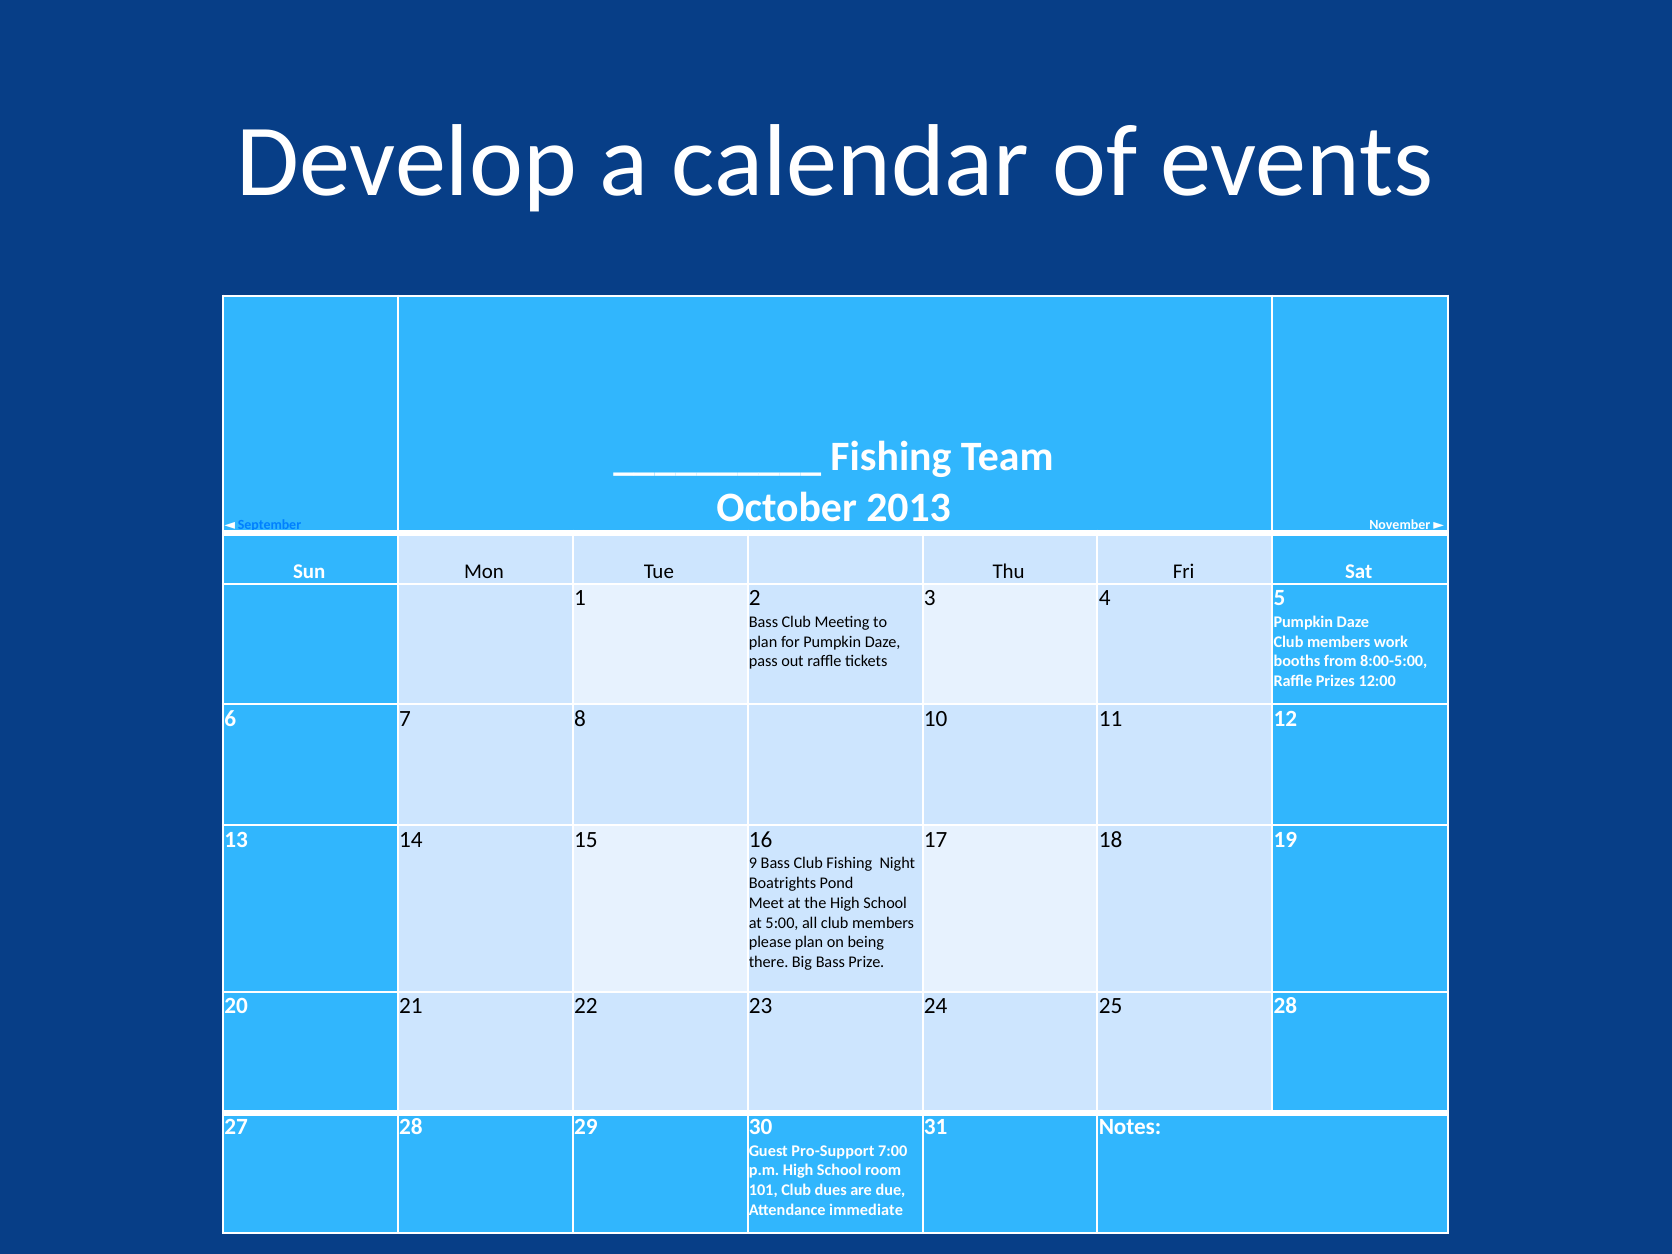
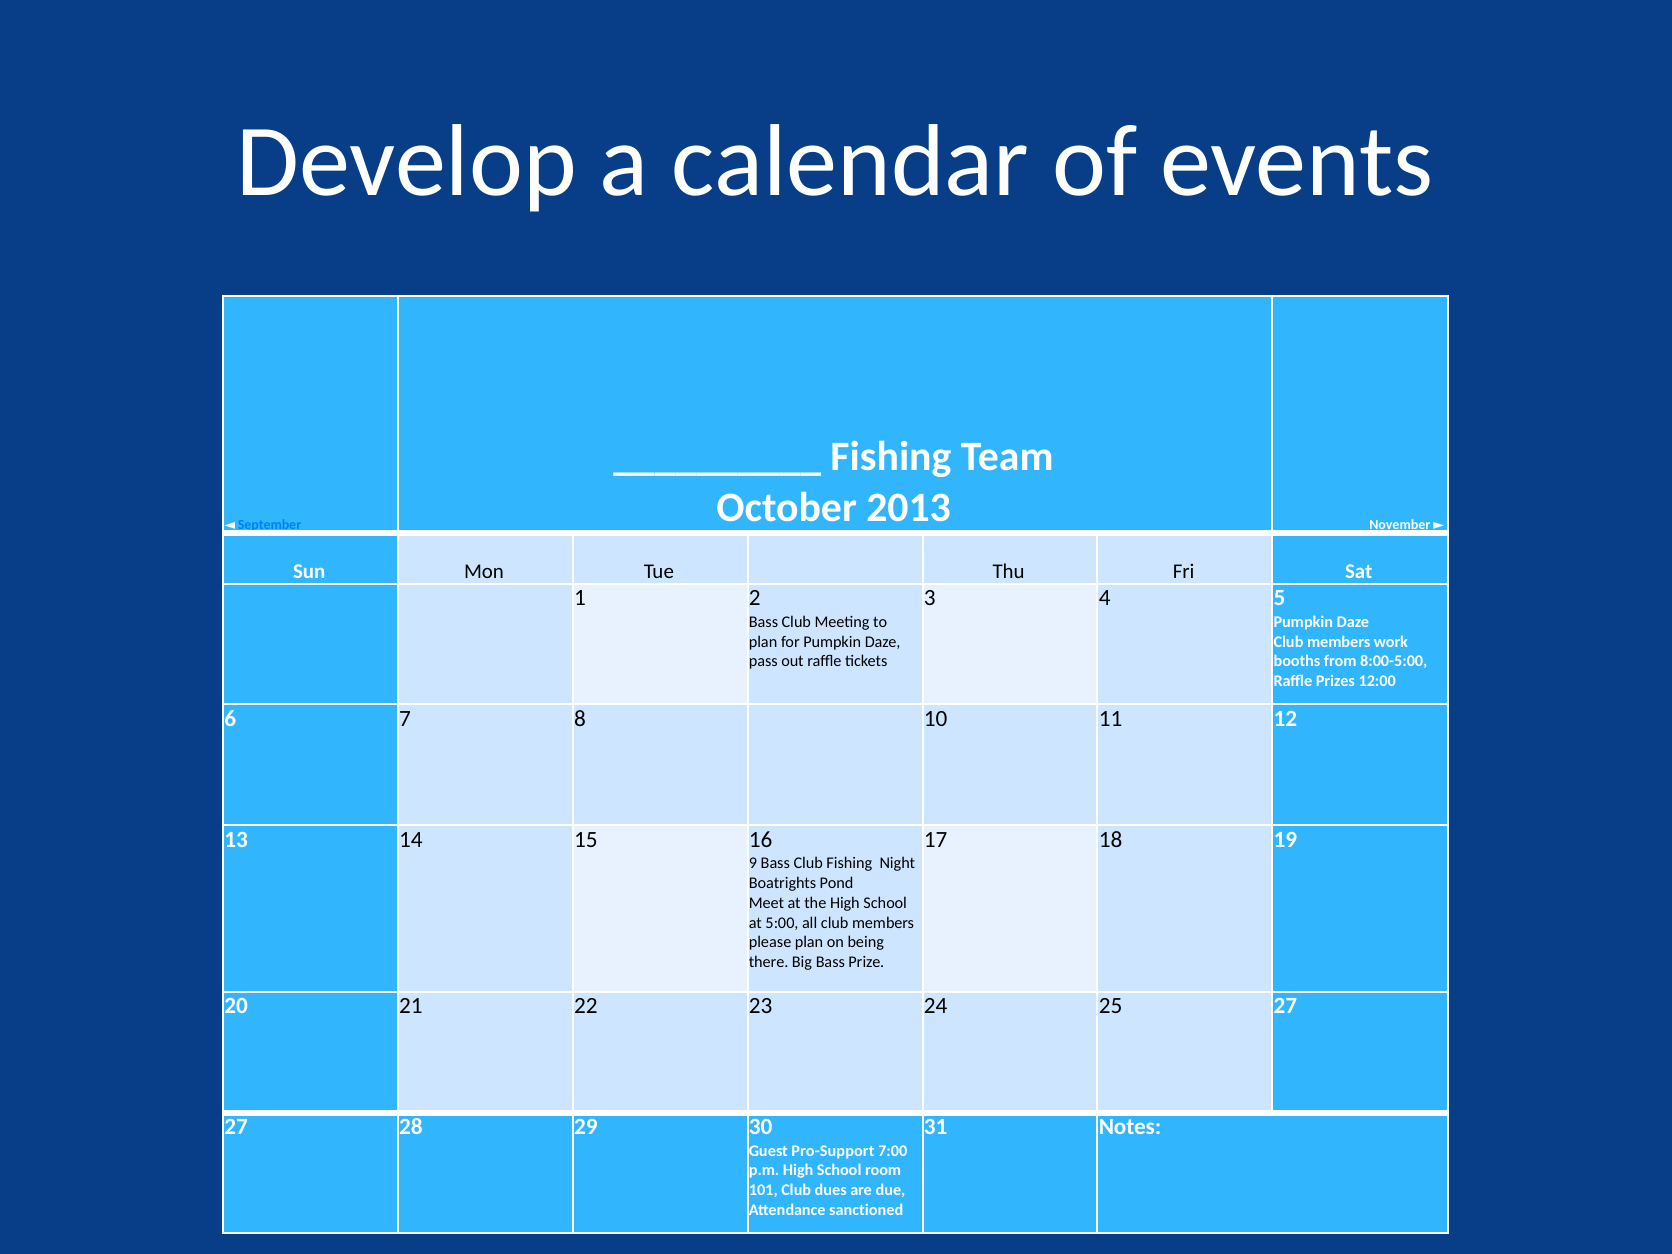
25 28: 28 -> 27
immediate: immediate -> sanctioned
